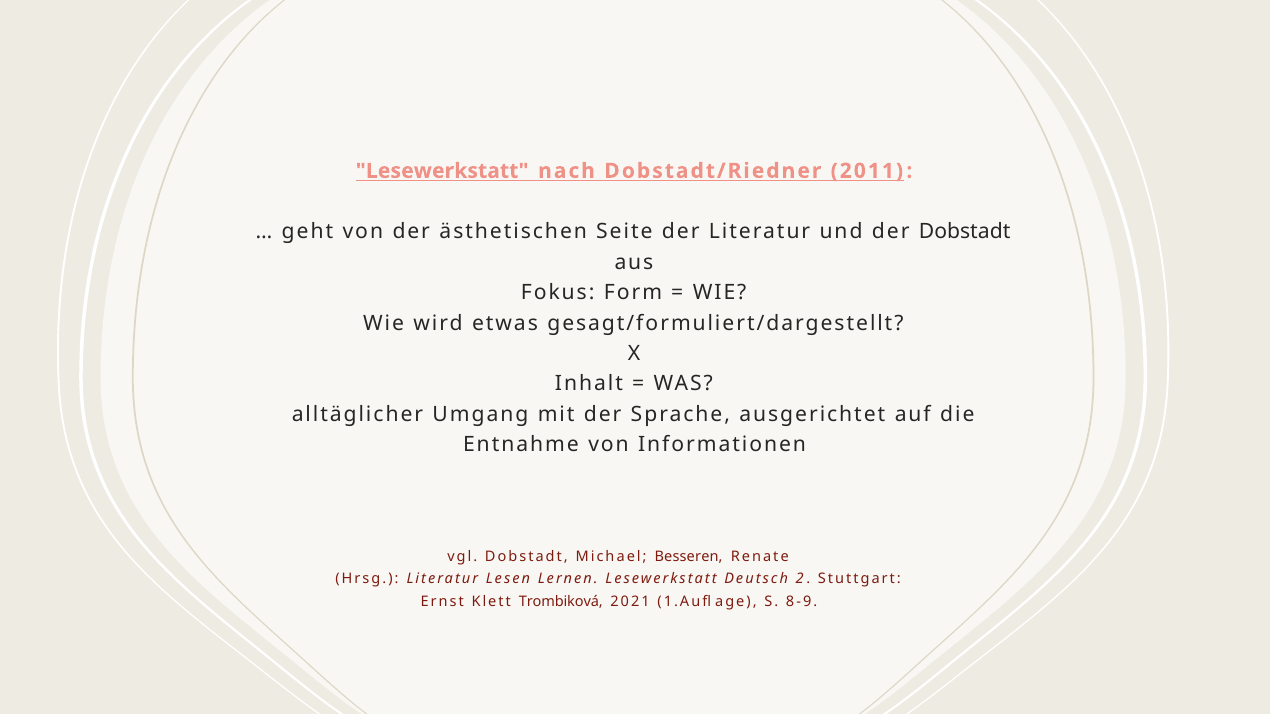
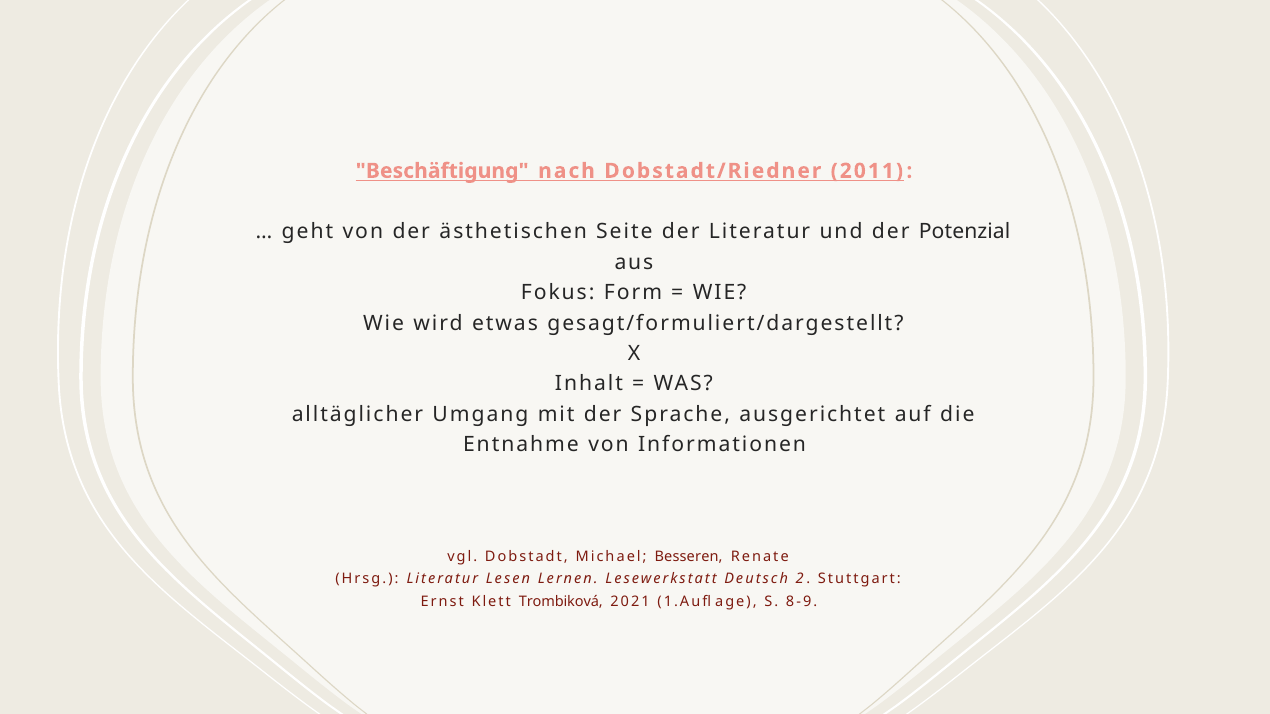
Lesewerkstatt at (442, 171): Lesewerkstatt -> Beschäftigung
der Dobstadt: Dobstadt -> Potenzial
